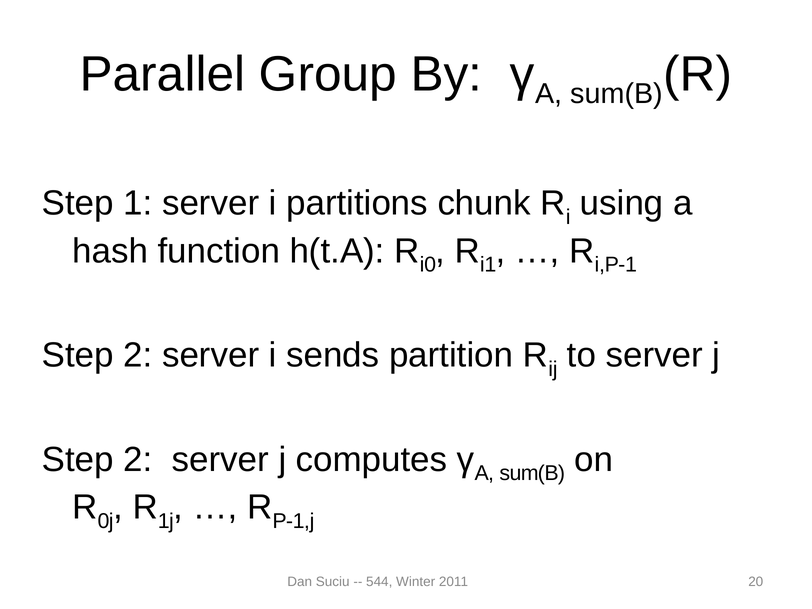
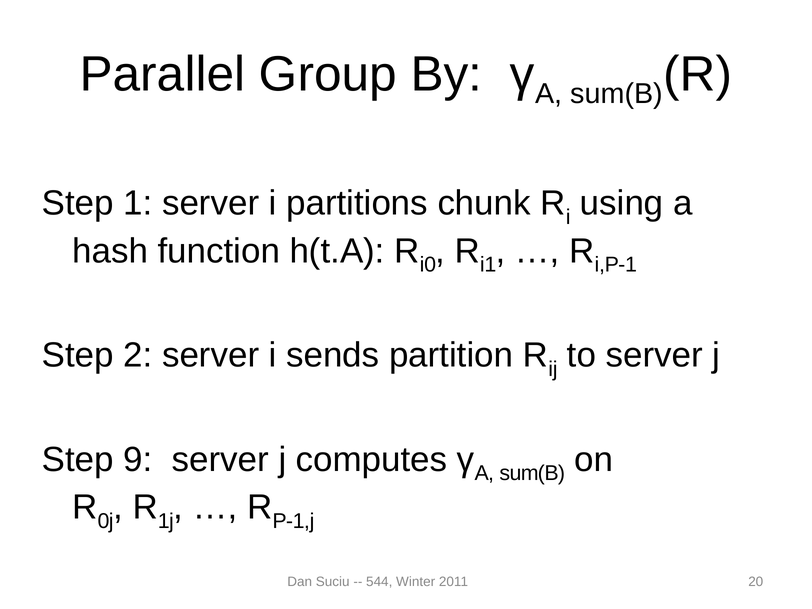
2 at (138, 460): 2 -> 9
